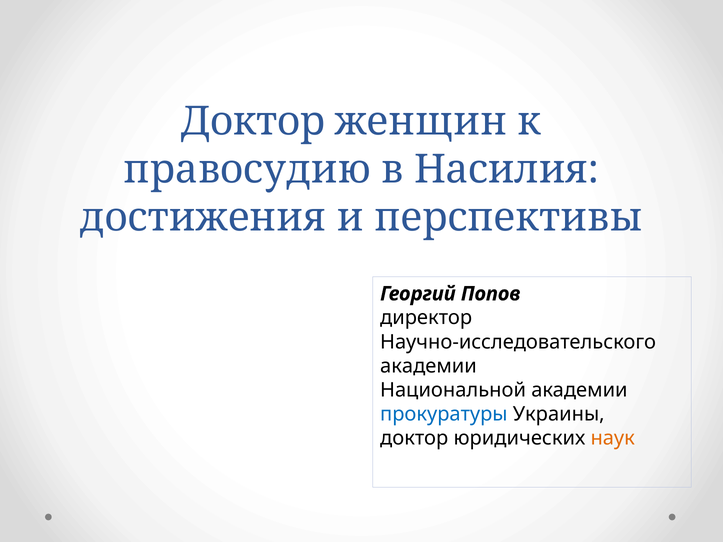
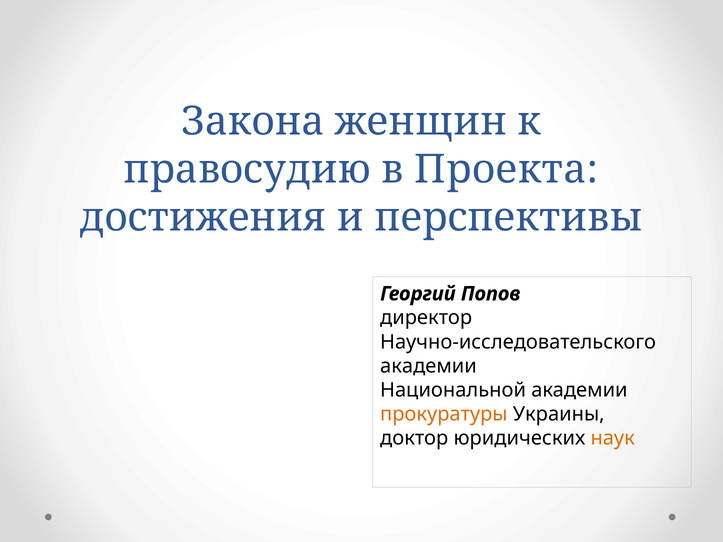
Доктор at (253, 121): Доктор -> Закона
Насилия: Насилия -> Проекта
прокуратуры colour: blue -> orange
